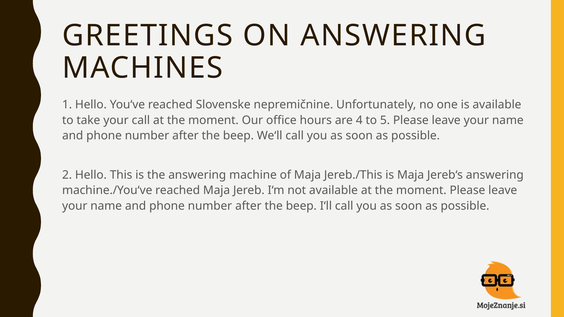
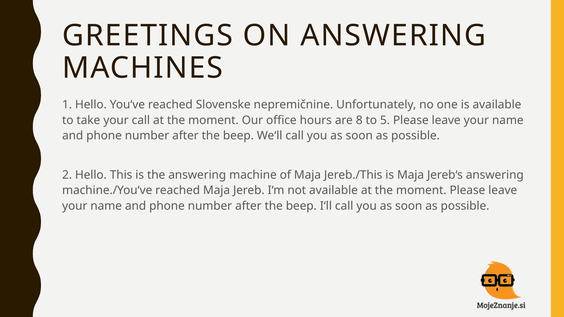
4: 4 -> 8
